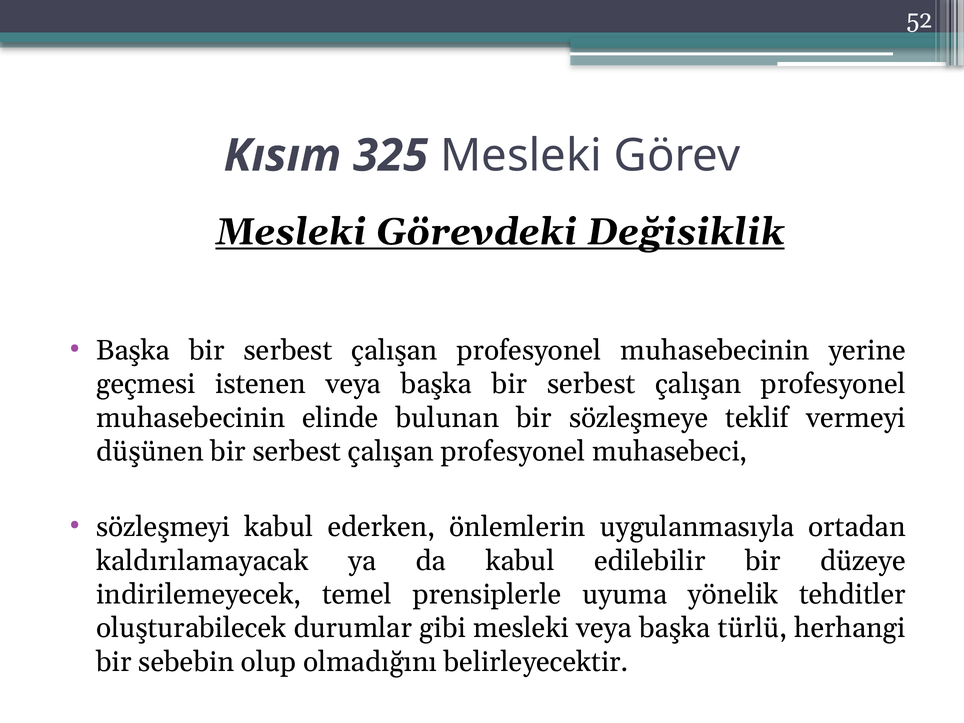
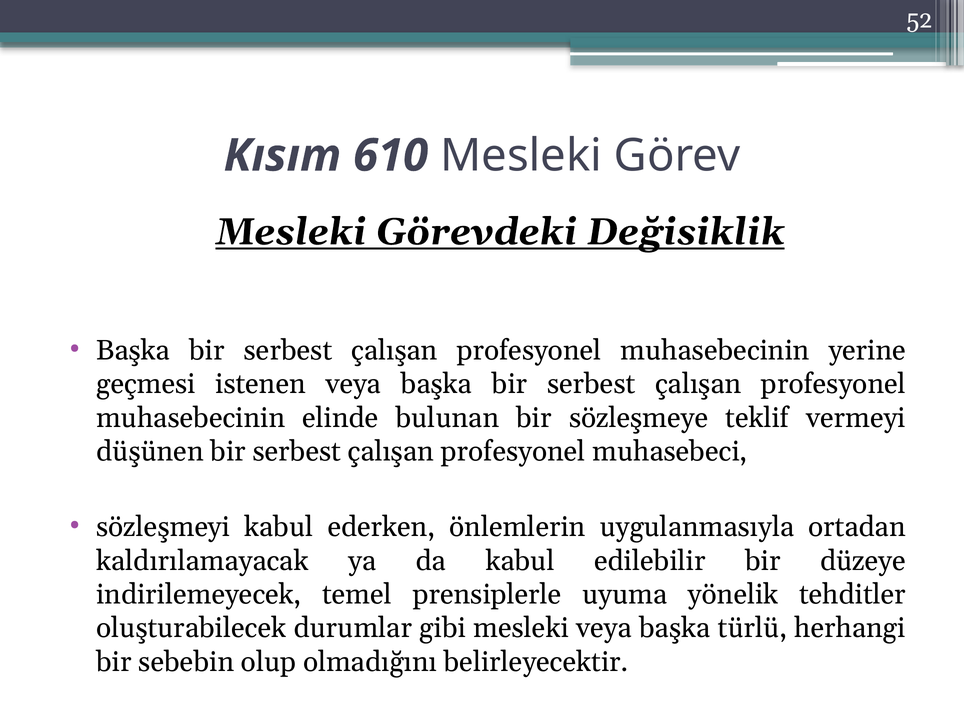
325: 325 -> 610
